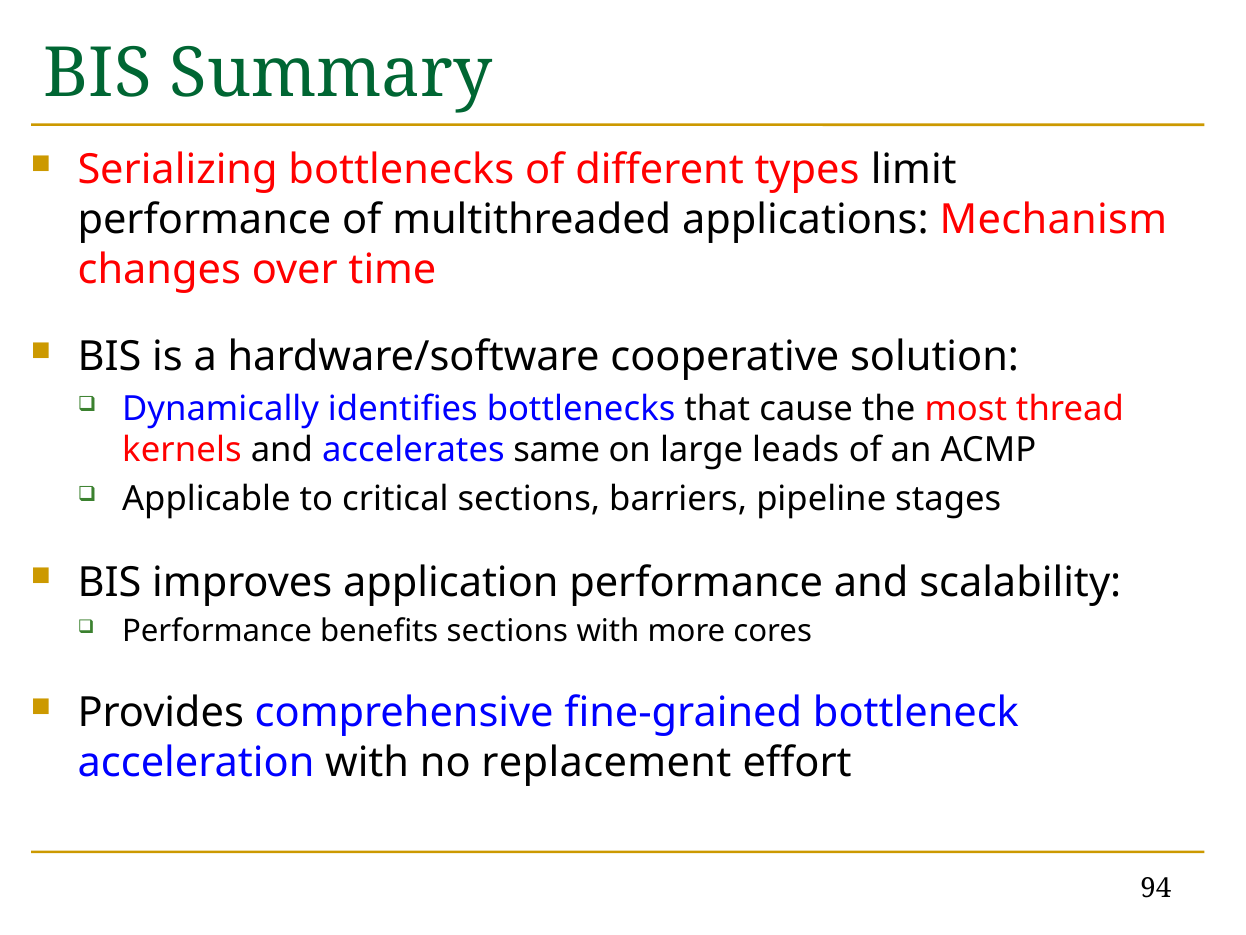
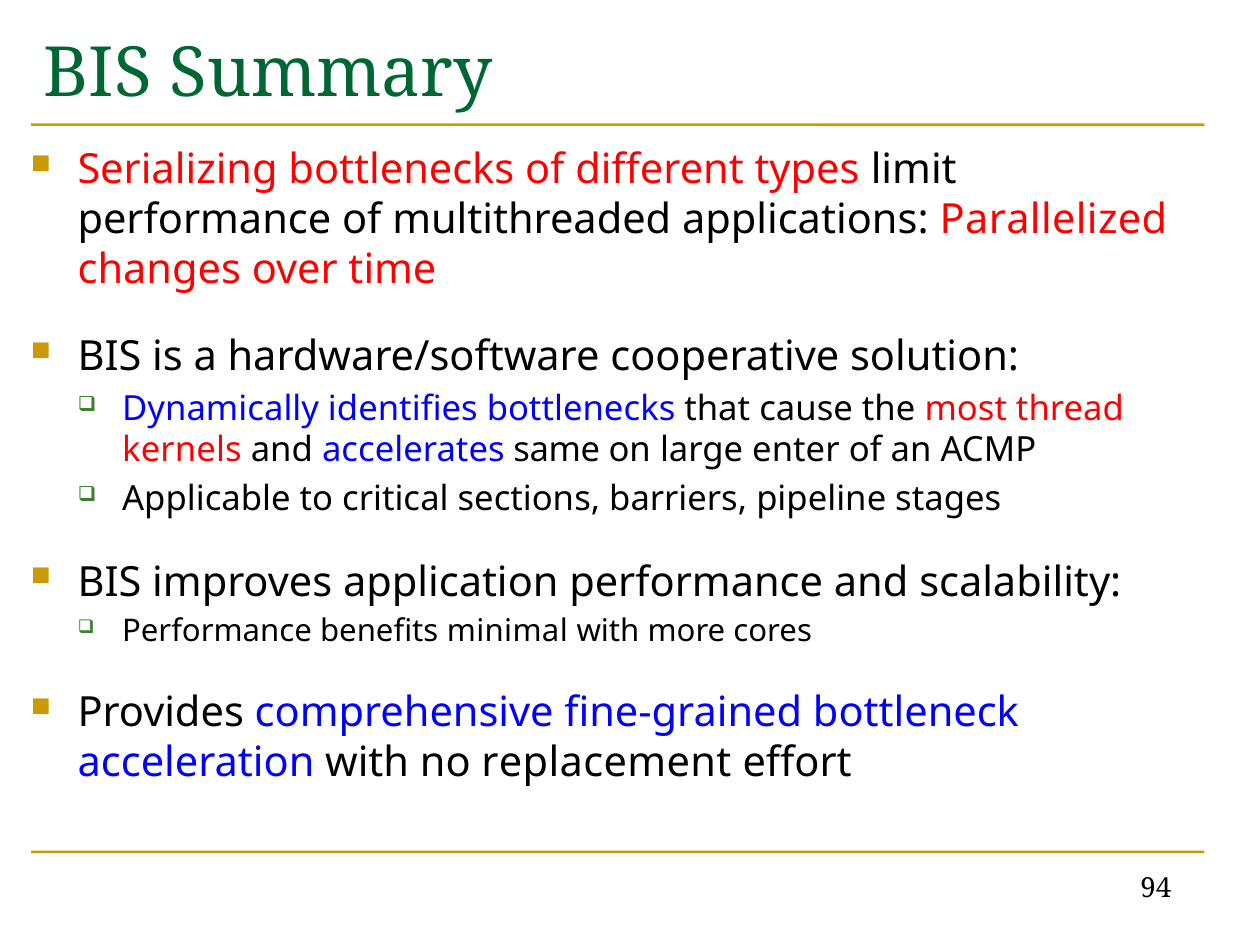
Mechanism: Mechanism -> Parallelized
leads: leads -> enter
benefits sections: sections -> minimal
